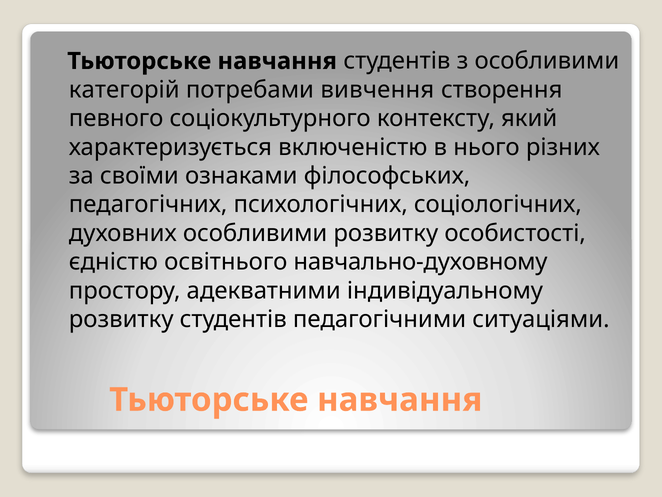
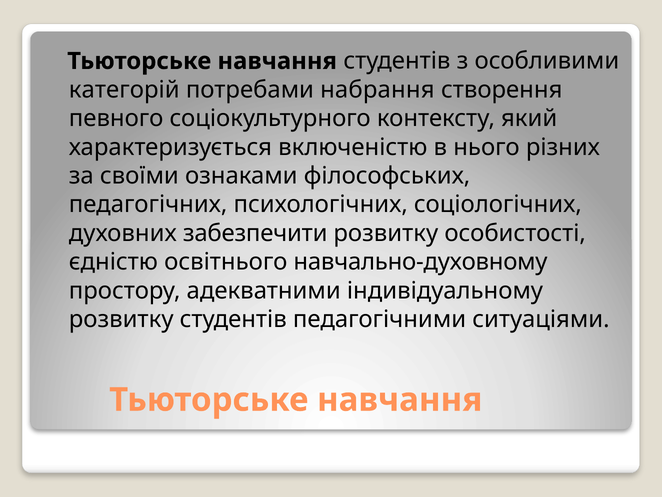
вивчення: вивчення -> набрання
духовних особливими: особливими -> забезпечити
